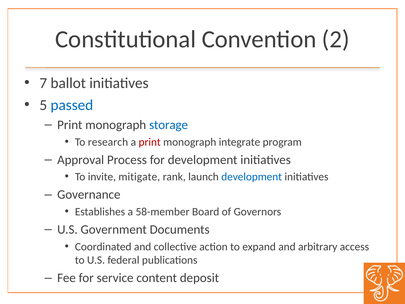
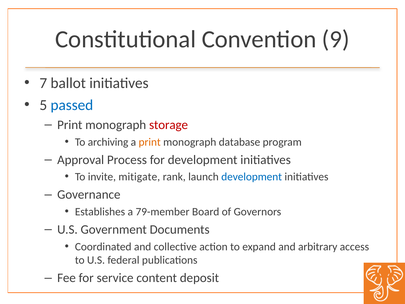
2: 2 -> 9
storage colour: blue -> red
research: research -> archiving
print at (150, 142) colour: red -> orange
integrate: integrate -> database
58-member: 58-member -> 79-member
